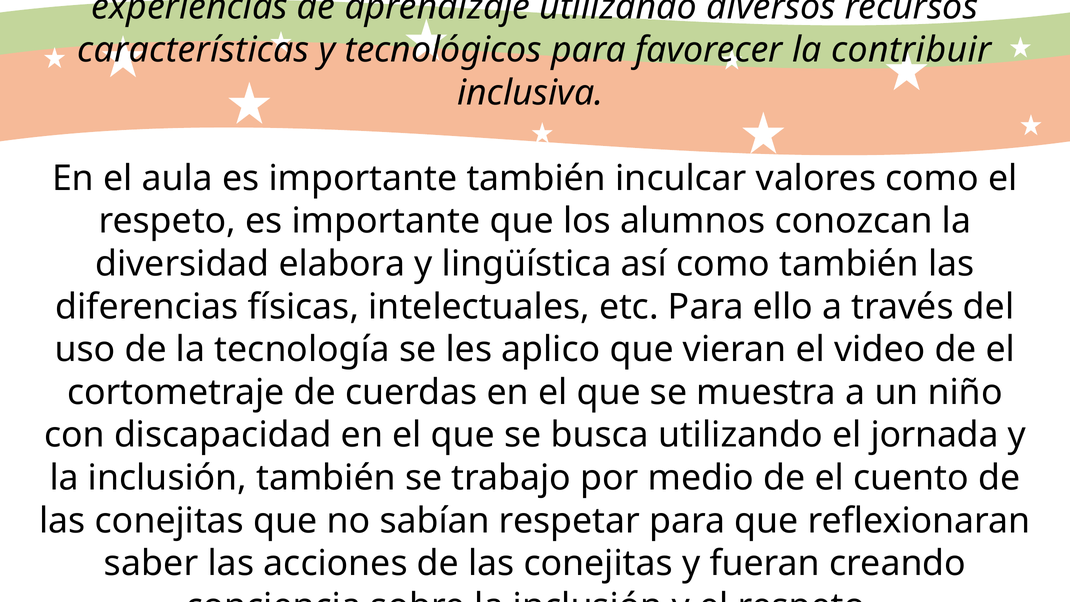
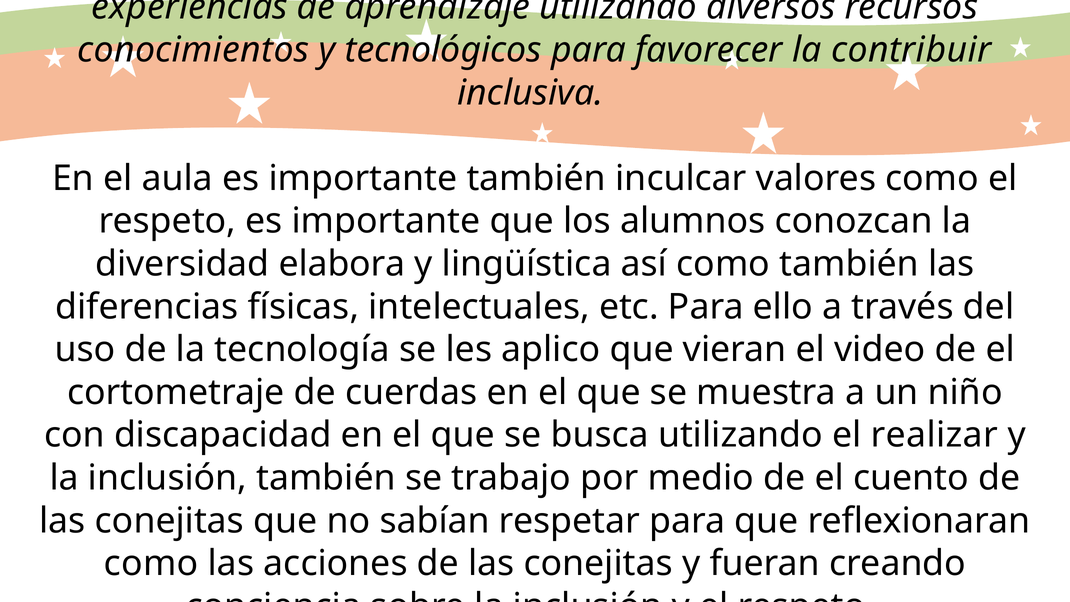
características: características -> conocimientos
jornada: jornada -> realizar
saber at (151, 564): saber -> como
